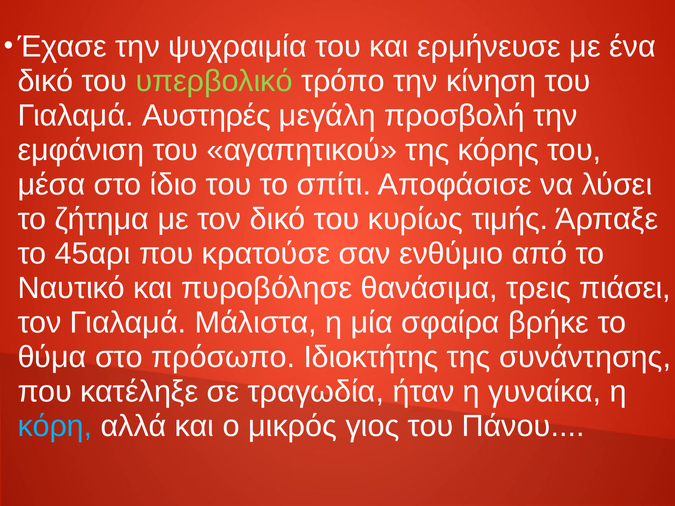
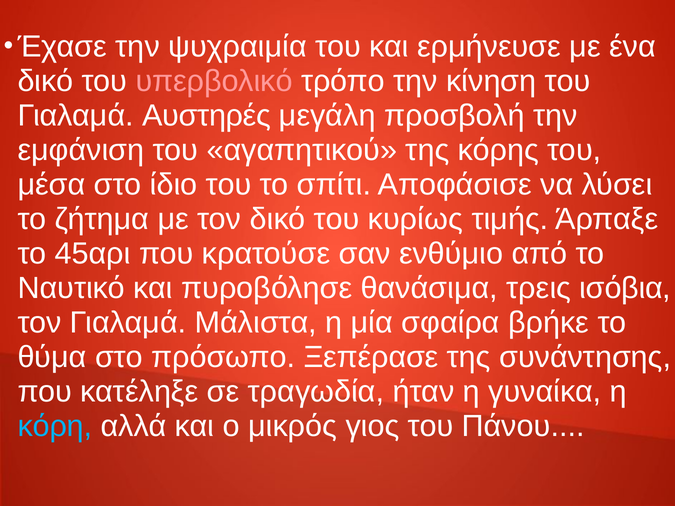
υπερβολικό colour: light green -> pink
πιάσει: πιάσει -> ισόβια
Ιδιοκτήτης: Ιδιοκτήτης -> Ξεπέρασε
